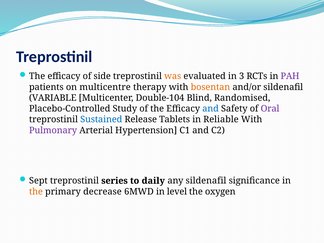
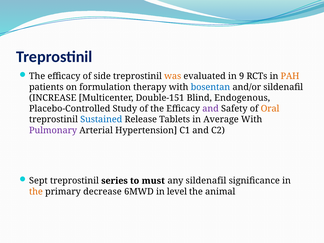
3: 3 -> 9
PAH colour: purple -> orange
multicentre: multicentre -> formulation
bosentan colour: orange -> blue
VARIABLE: VARIABLE -> INCREASE
Double-104: Double-104 -> Double-151
Randomised: Randomised -> Endogenous
and at (211, 109) colour: blue -> purple
Oral colour: purple -> orange
Reliable: Reliable -> Average
daily: daily -> must
oxygen: oxygen -> animal
